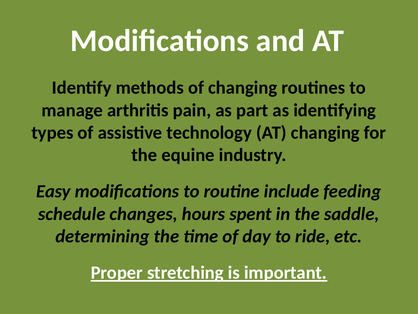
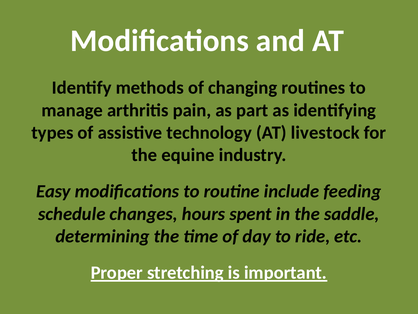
AT changing: changing -> livestock
